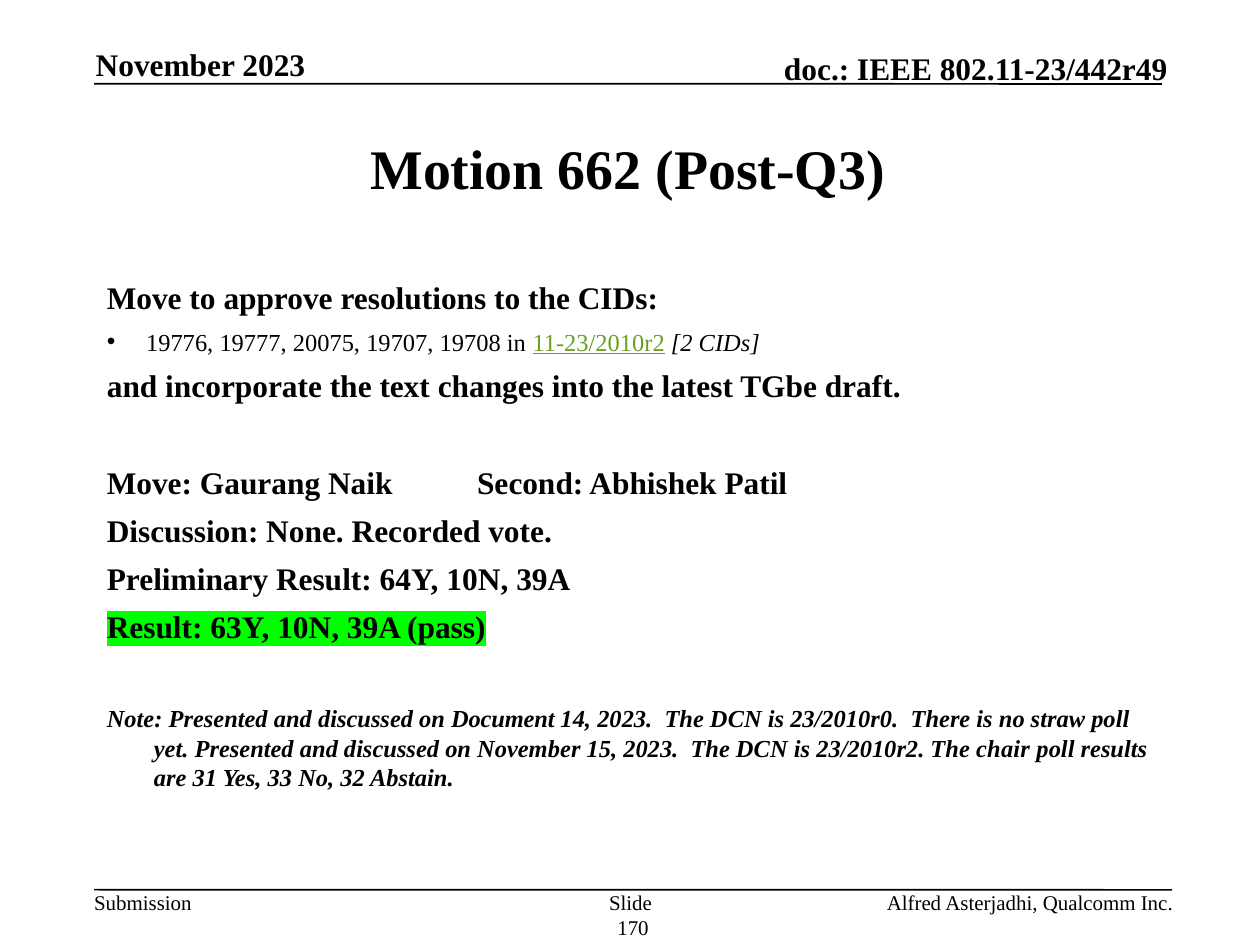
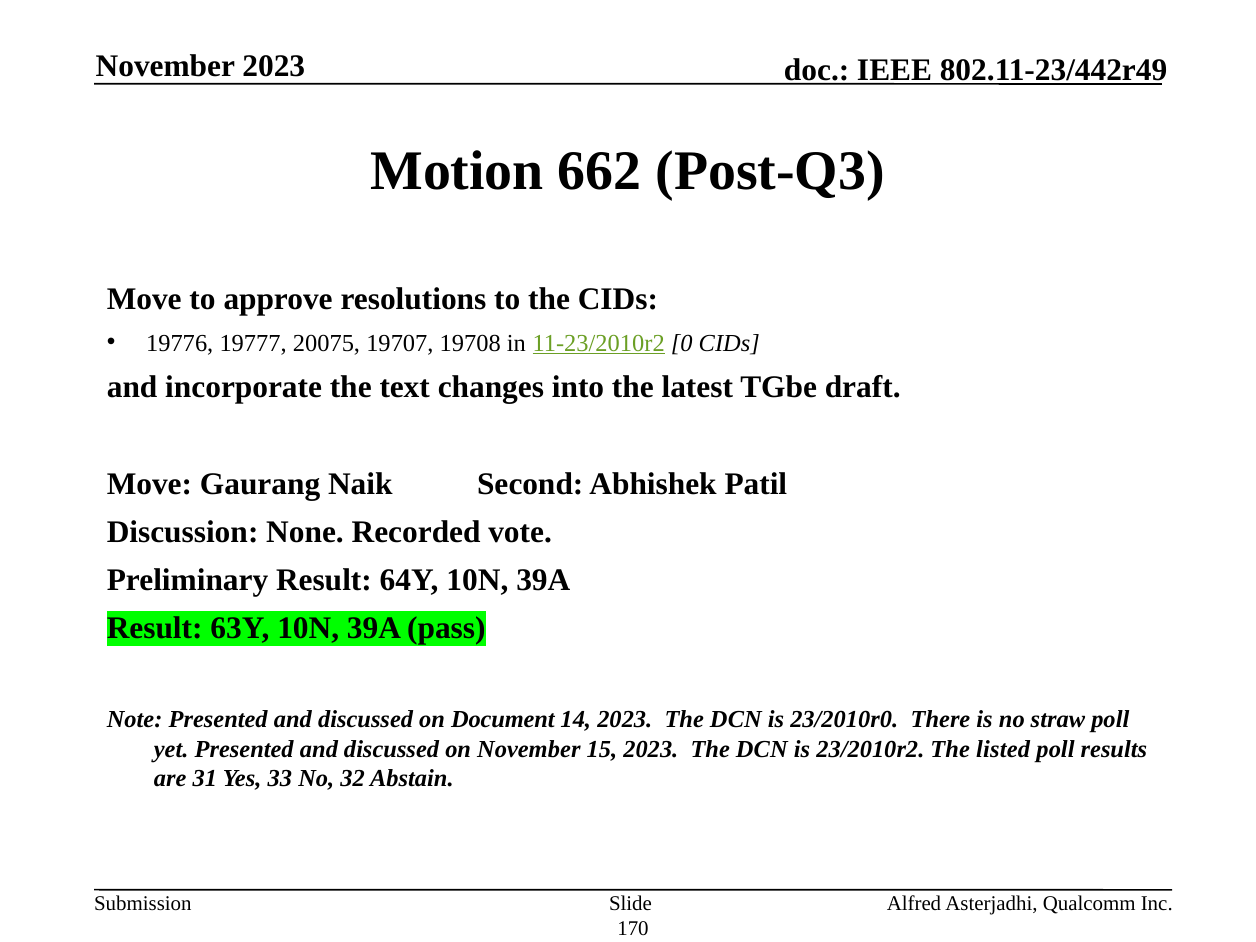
2: 2 -> 0
chair: chair -> listed
